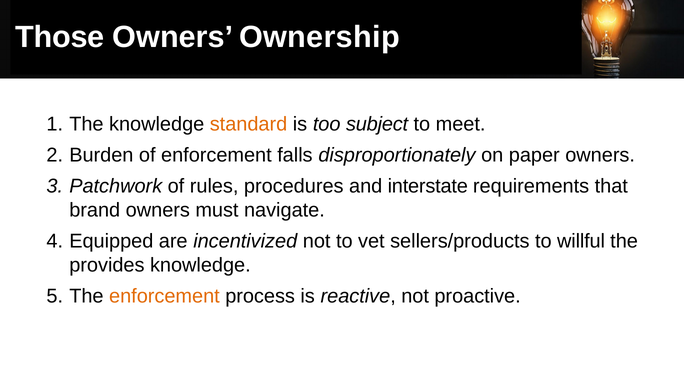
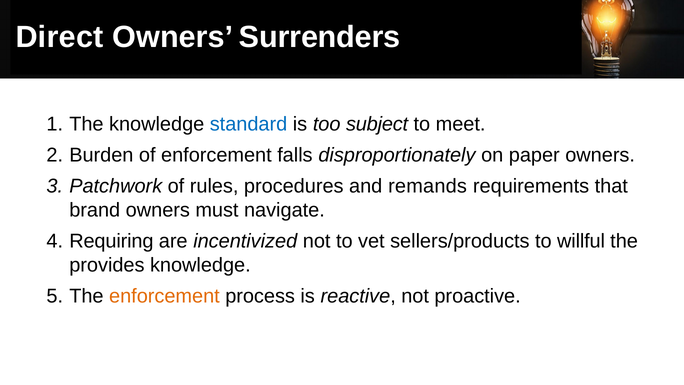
Those: Those -> Direct
Ownership: Ownership -> Surrenders
standard colour: orange -> blue
interstate: interstate -> remands
Equipped: Equipped -> Requiring
